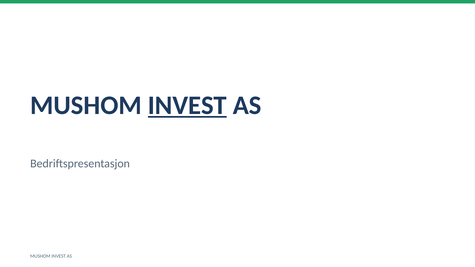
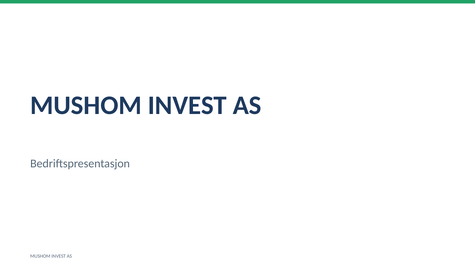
INVEST at (187, 105) underline: present -> none
